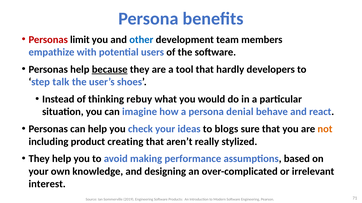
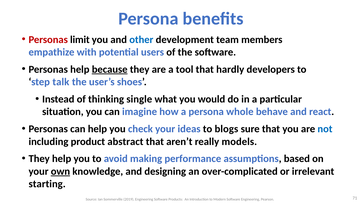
rebuy: rebuy -> single
denial: denial -> whole
not colour: orange -> blue
creating: creating -> abstract
stylized: stylized -> models
own underline: none -> present
interest: interest -> starting
